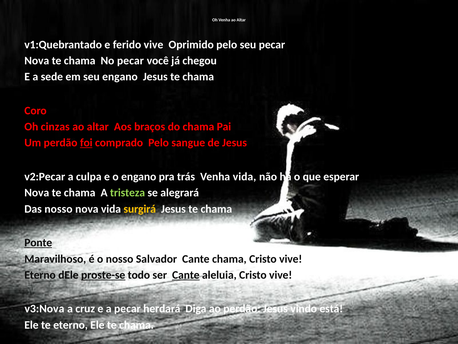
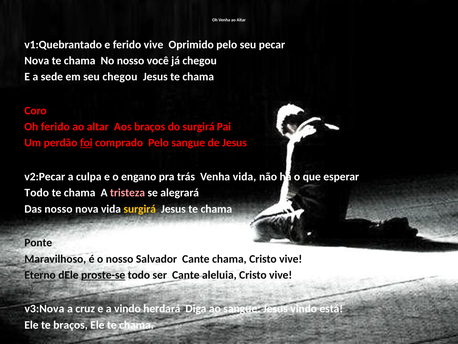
No pecar: pecar -> nosso
seu engano: engano -> chegou
Oh cinzas: cinzas -> ferido
do chama: chama -> surgirá
Nova at (37, 193): Nova -> Todo
tristeza colour: light green -> pink
Ponte underline: present -> none
Cante at (186, 275) underline: present -> none
a pecar: pecar -> vindo
ao perdão: perdão -> sangue
te eterno: eterno -> braços
